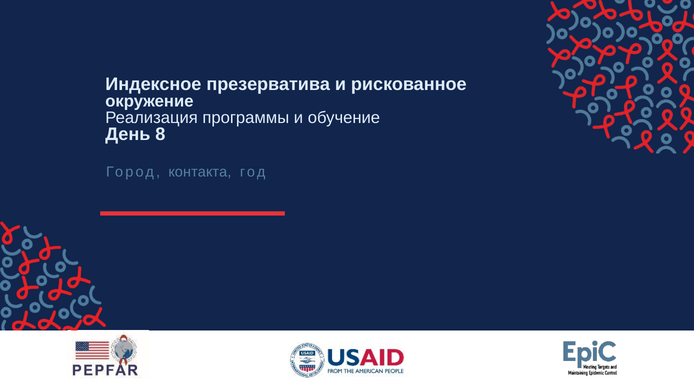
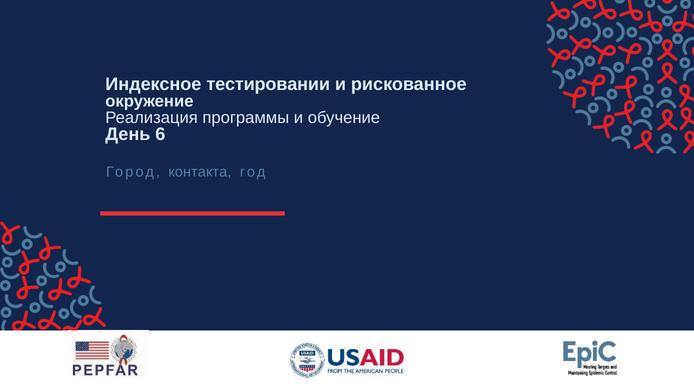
презерватива: презерватива -> тестировании
8: 8 -> 6
